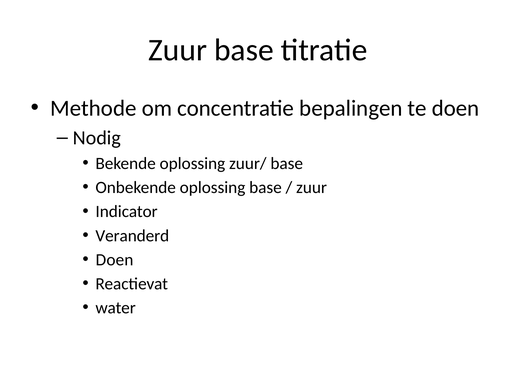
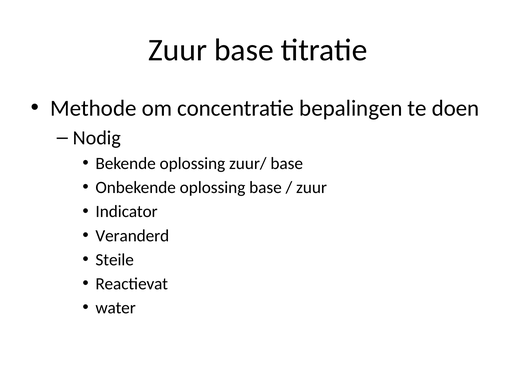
Doen at (115, 260): Doen -> Steile
